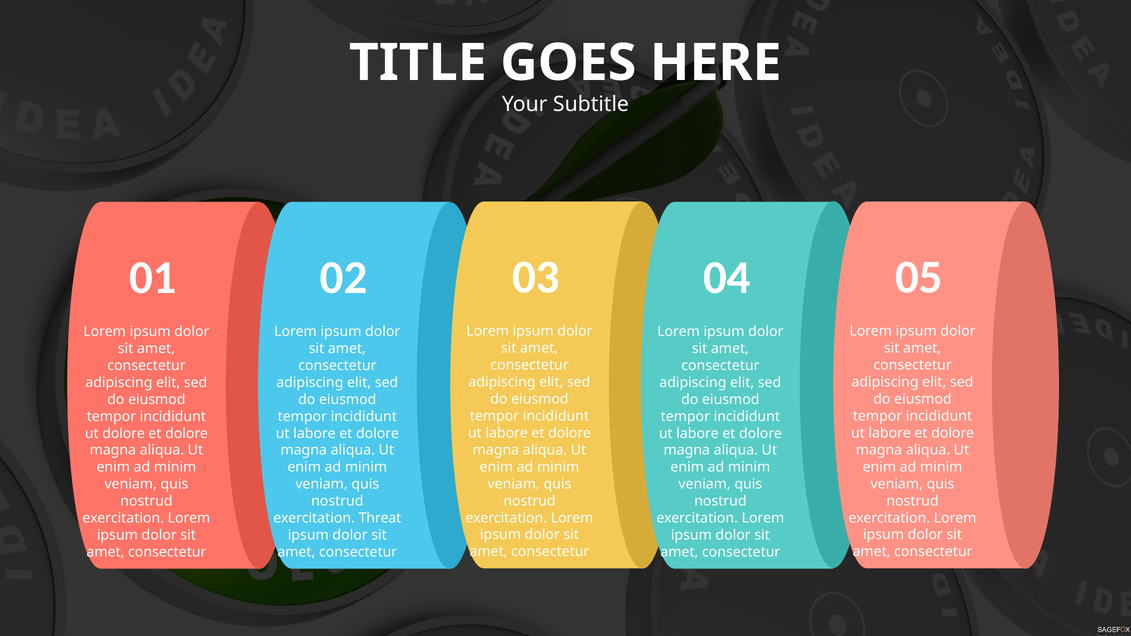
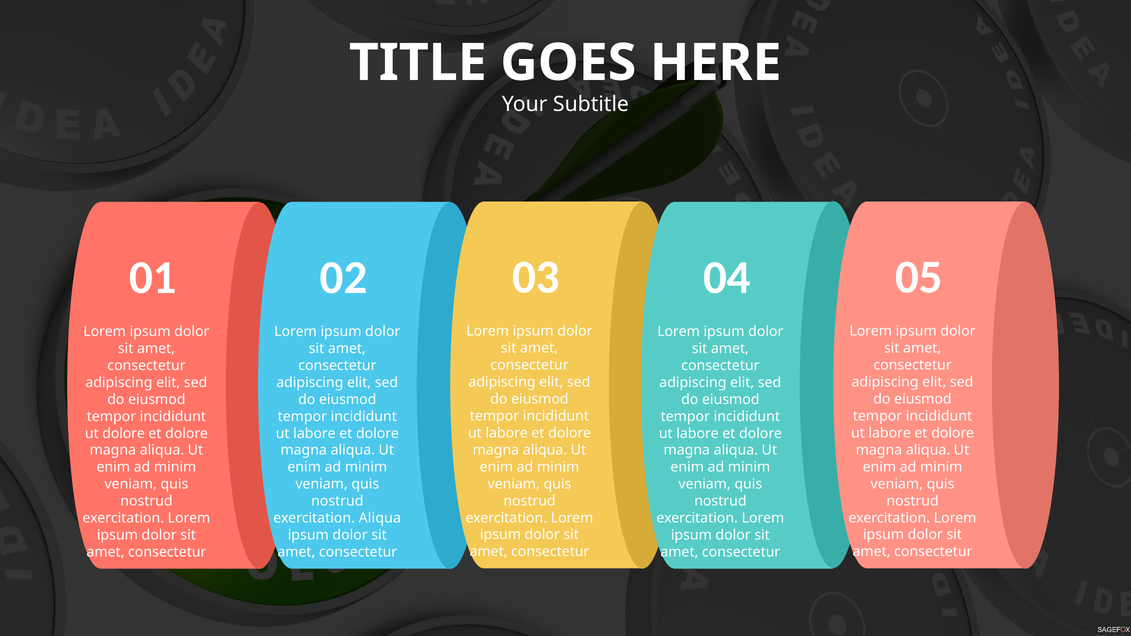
exercitation Threat: Threat -> Aliqua
